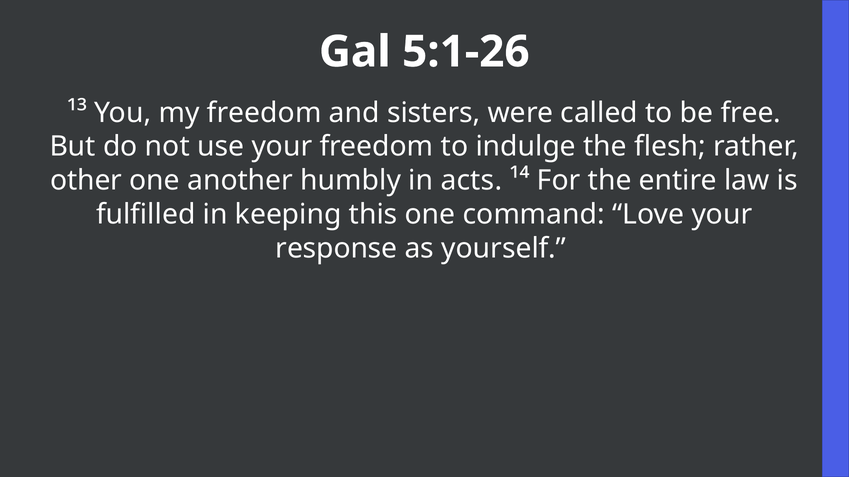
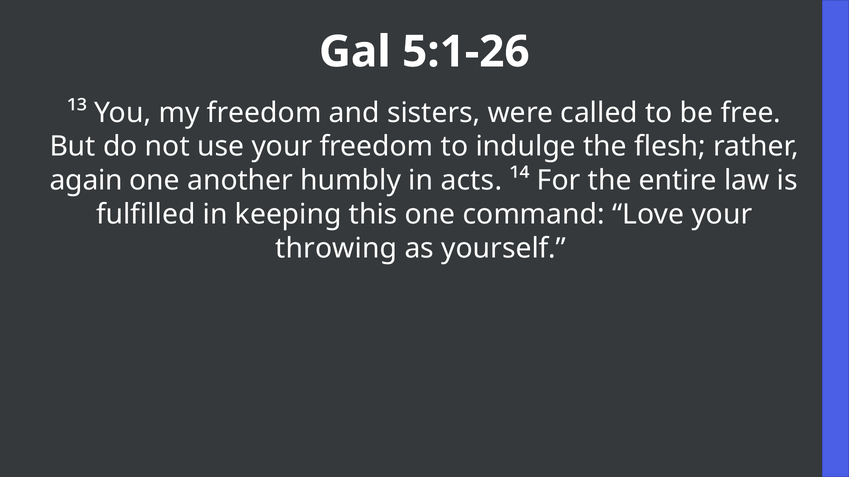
other: other -> again
response: response -> throwing
